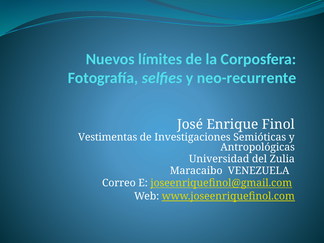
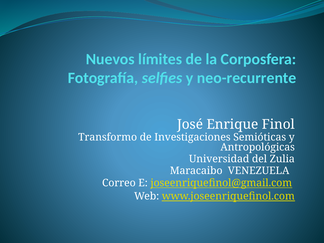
Vestimentas: Vestimentas -> Transformo
